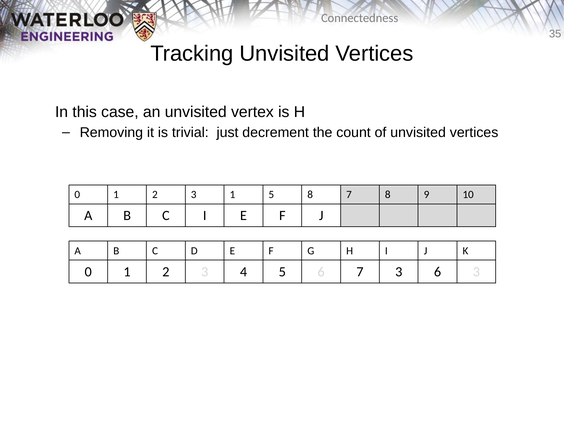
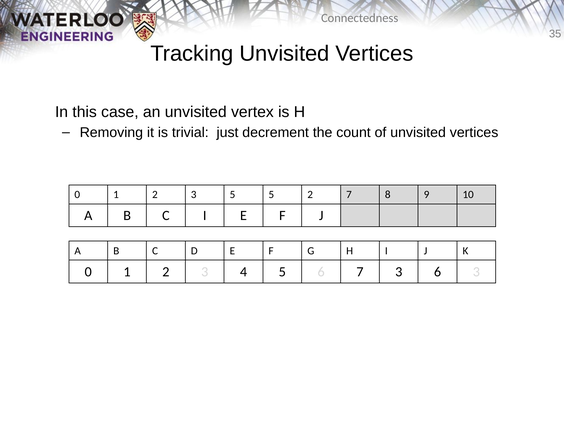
3 1: 1 -> 5
5 8: 8 -> 2
